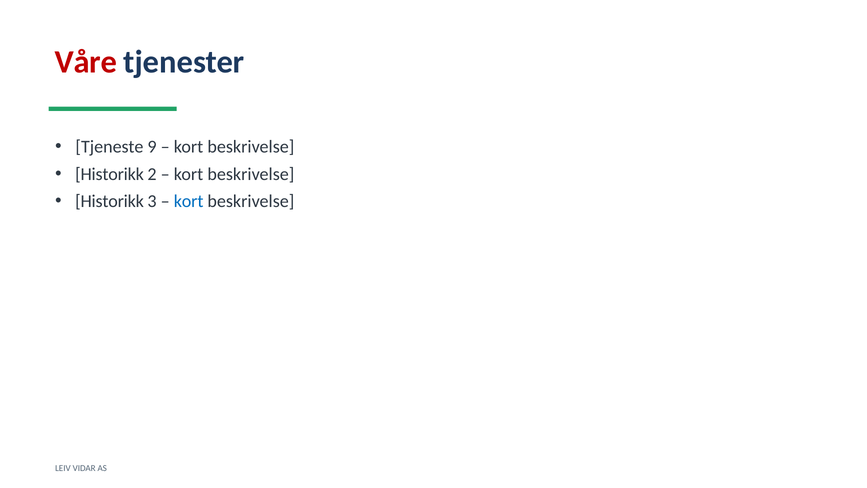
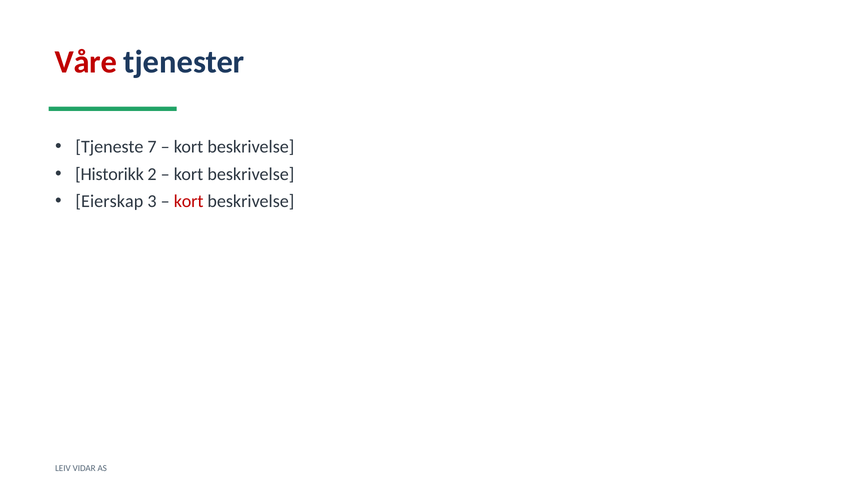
9: 9 -> 7
Historikk at (110, 201): Historikk -> Eierskap
kort at (189, 201) colour: blue -> red
